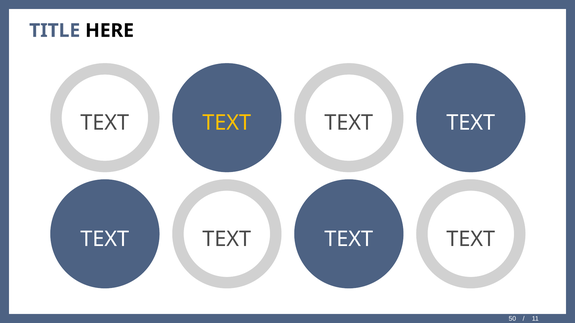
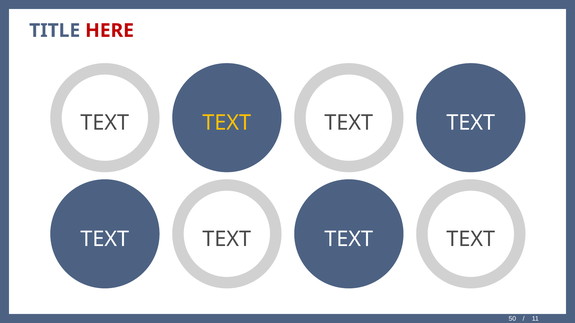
HERE colour: black -> red
